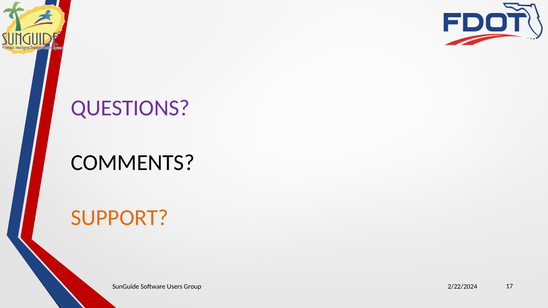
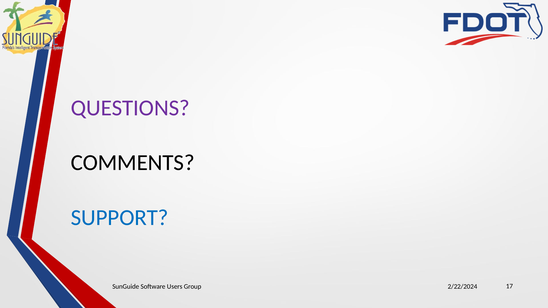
SUPPORT colour: orange -> blue
